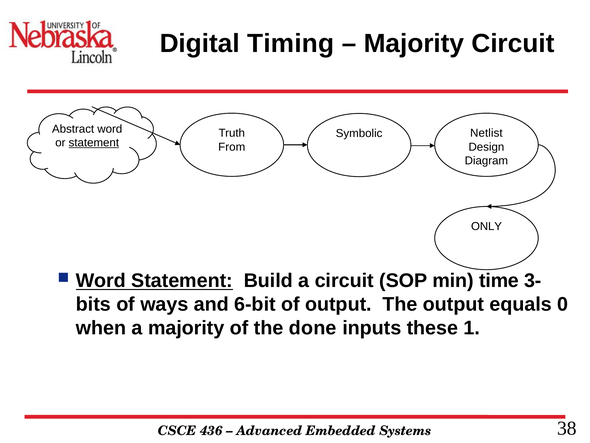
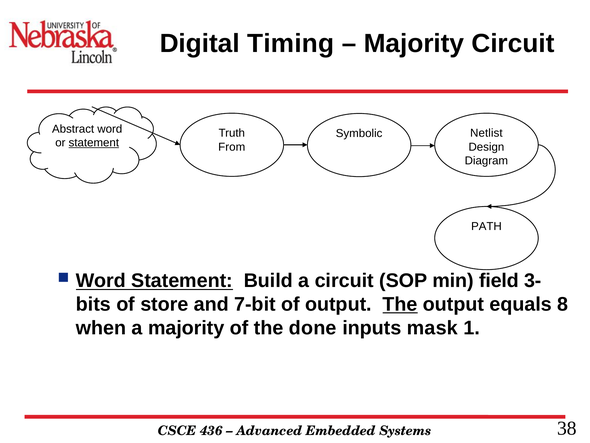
ONLY: ONLY -> PATH
time: time -> field
ways: ways -> store
6-bit: 6-bit -> 7-bit
The at (400, 304) underline: none -> present
0: 0 -> 8
these: these -> mask
